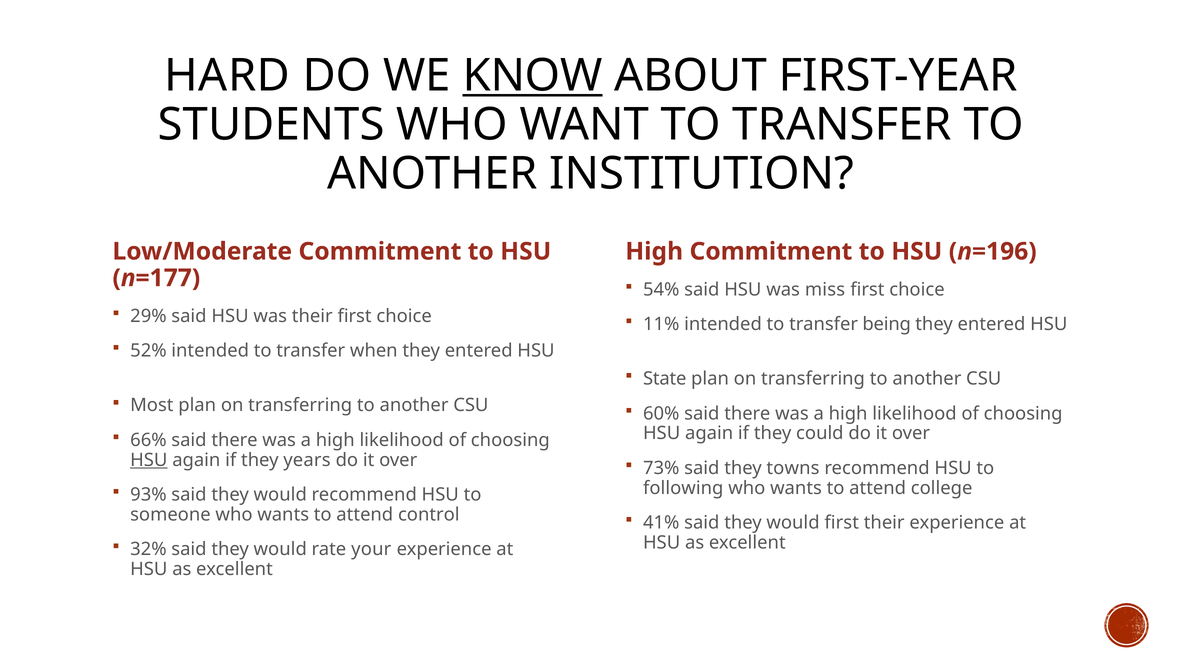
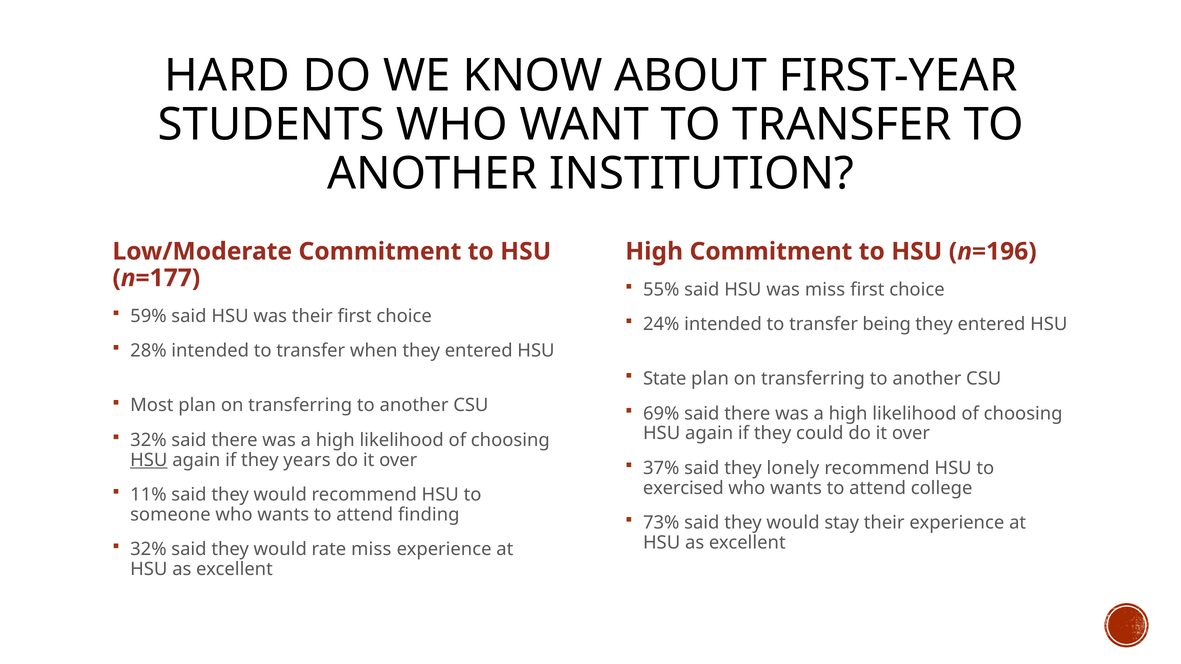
KNOW underline: present -> none
54%: 54% -> 55%
29%: 29% -> 59%
11%: 11% -> 24%
52%: 52% -> 28%
60%: 60% -> 69%
66% at (148, 440): 66% -> 32%
73%: 73% -> 37%
towns: towns -> lonely
following: following -> exercised
93%: 93% -> 11%
control: control -> finding
41%: 41% -> 73%
would first: first -> stay
rate your: your -> miss
